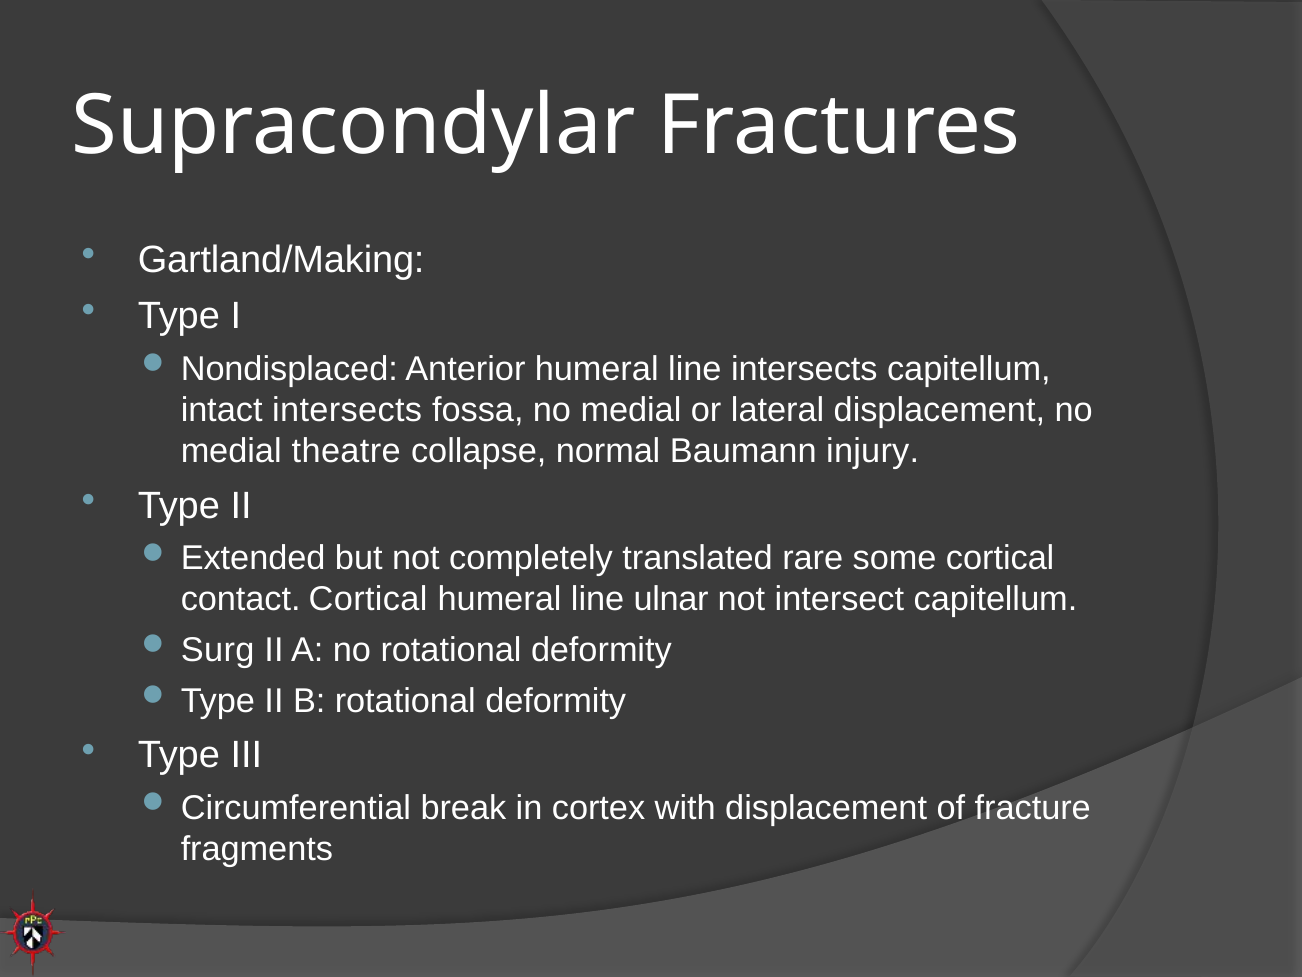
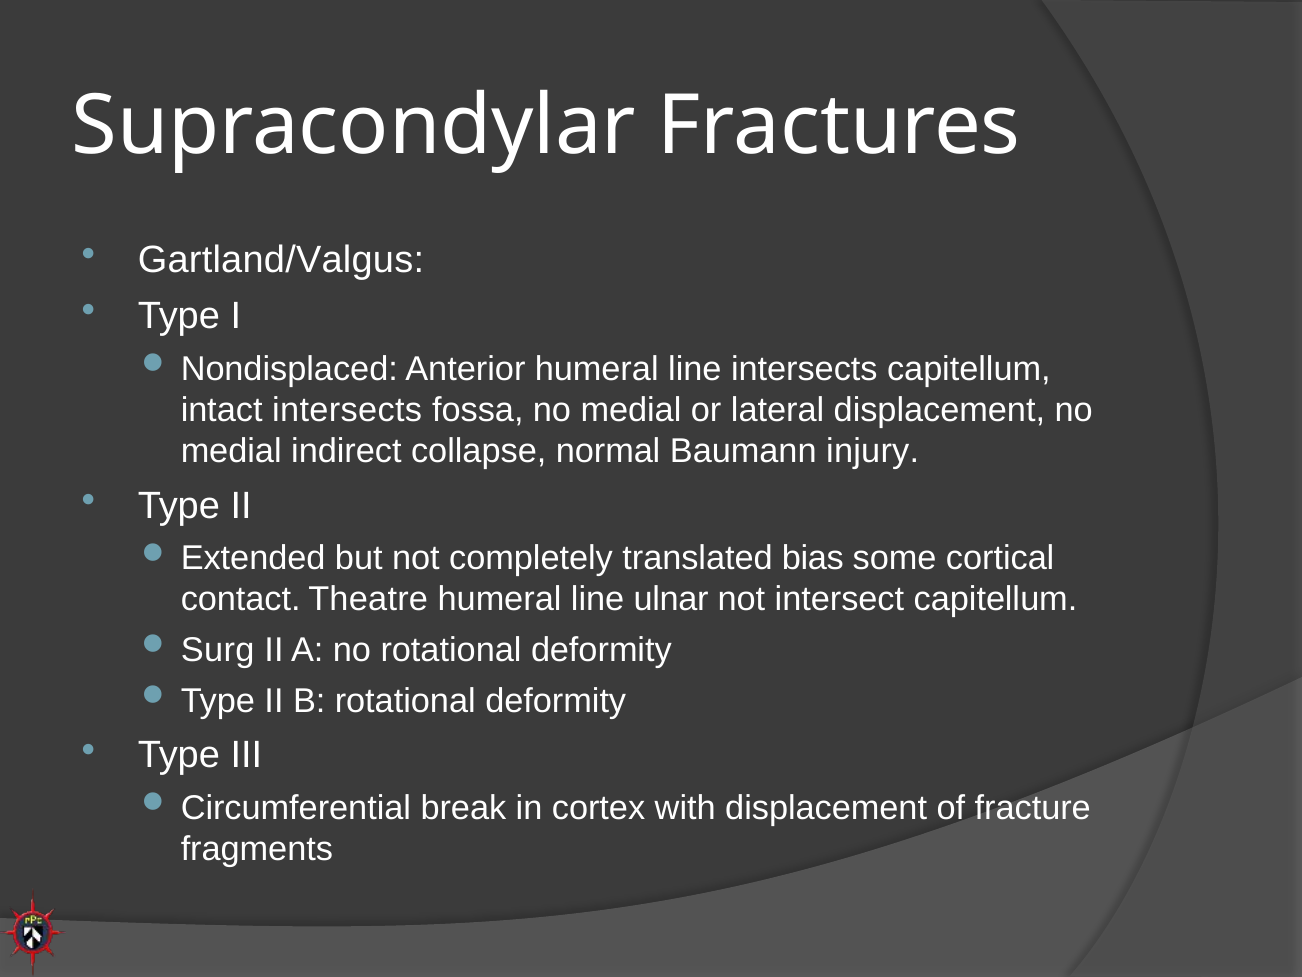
Gartland/Making: Gartland/Making -> Gartland/Valgus
theatre: theatre -> indirect
rare: rare -> bias
contact Cortical: Cortical -> Theatre
